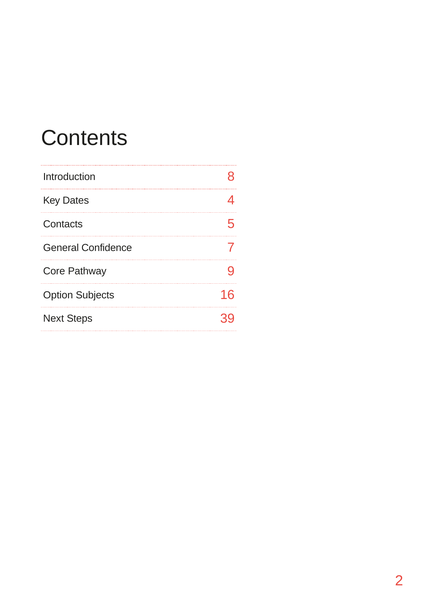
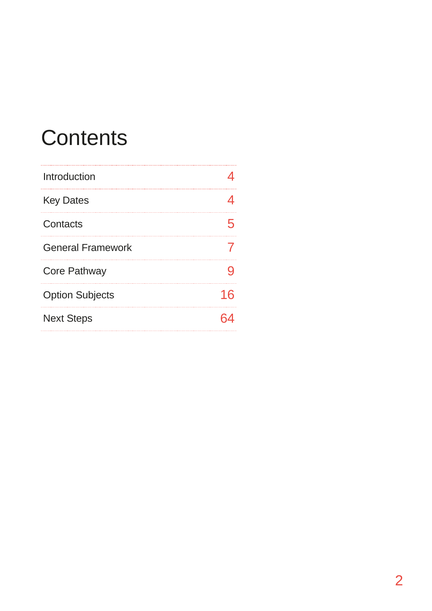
Introduction 8: 8 -> 4
Confidence: Confidence -> Framework
39: 39 -> 64
